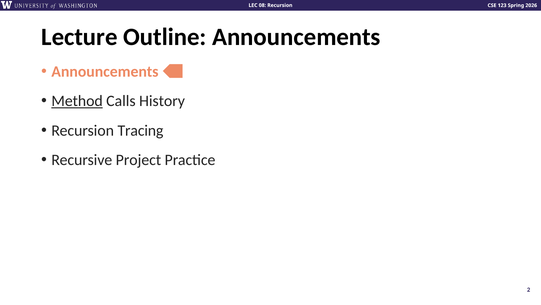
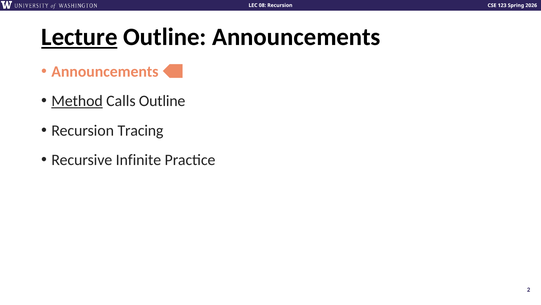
Lecture underline: none -> present
Calls History: History -> Outline
Project: Project -> Infinite
